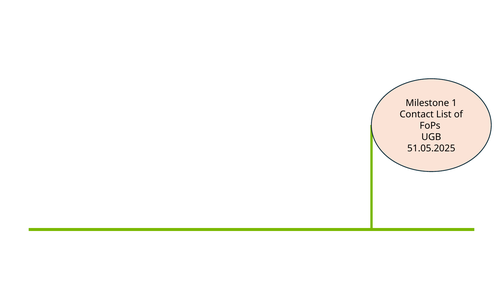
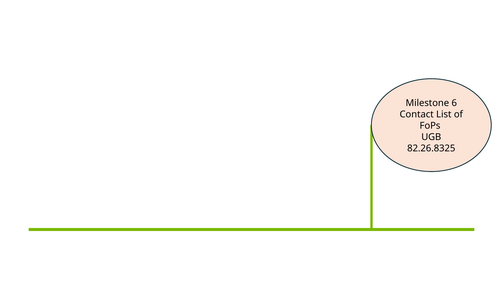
1: 1 -> 6
51.05.2025: 51.05.2025 -> 82.26.8325
